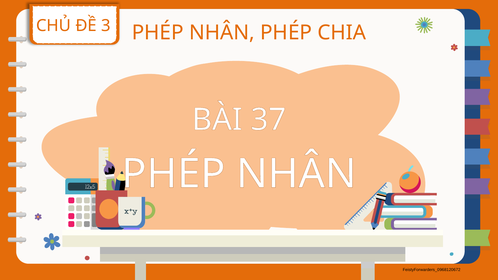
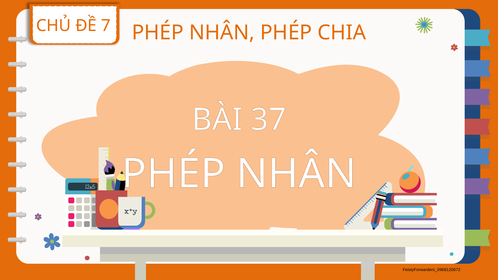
3: 3 -> 7
